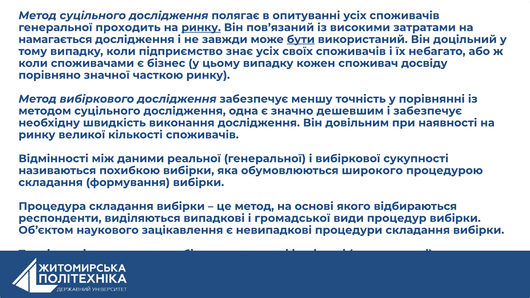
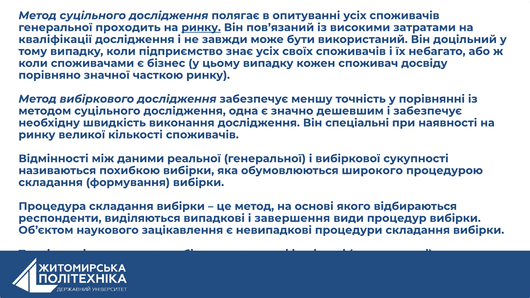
намагається: намагається -> кваліфікації
бути underline: present -> none
довільним: довільним -> спеціальні
громадської: громадської -> завершення
